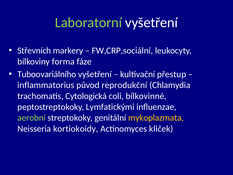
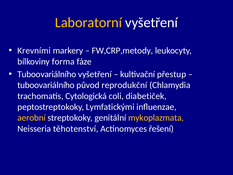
Laboratorní colour: light green -> yellow
Střevních: Střevních -> Krevními
FW,CRP,sociální: FW,CRP,sociální -> FW,CRP,metody
inflammatorius at (46, 85): inflammatorius -> tuboovariálního
bílkovinné: bílkovinné -> diabetiček
aerobní colour: light green -> yellow
kortiokoidy: kortiokoidy -> těhotenství
kliček: kliček -> řešení
